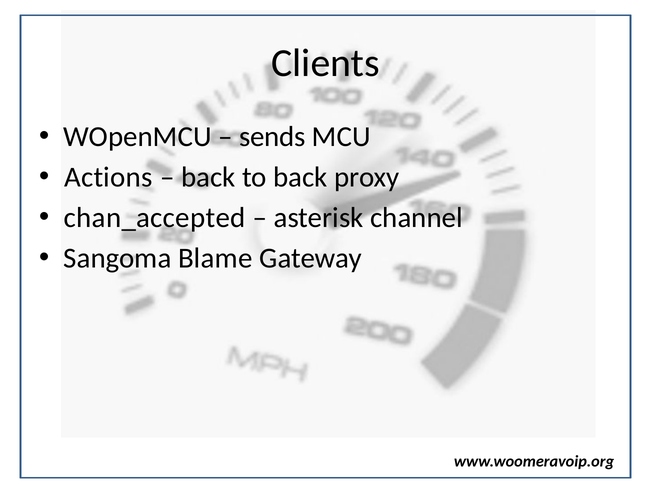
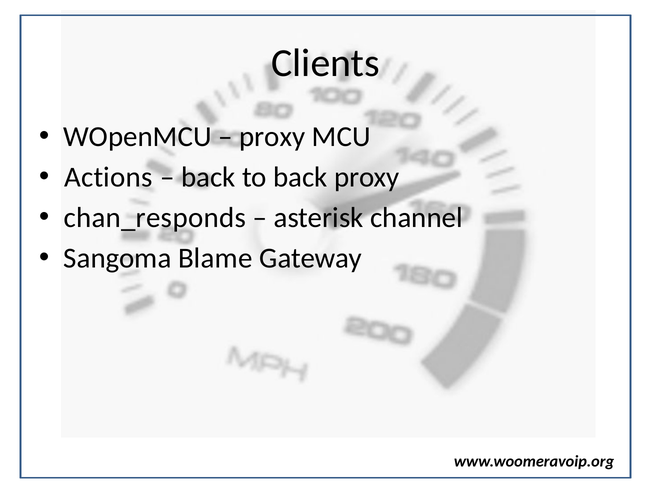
sends at (272, 137): sends -> proxy
chan_accepted: chan_accepted -> chan_responds
